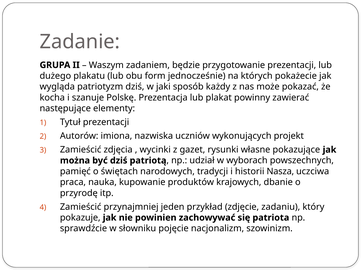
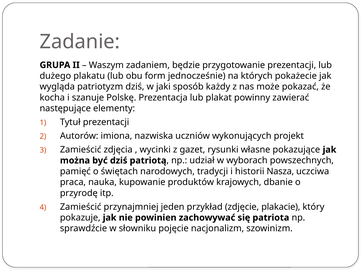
zadaniu: zadaniu -> plakacie
